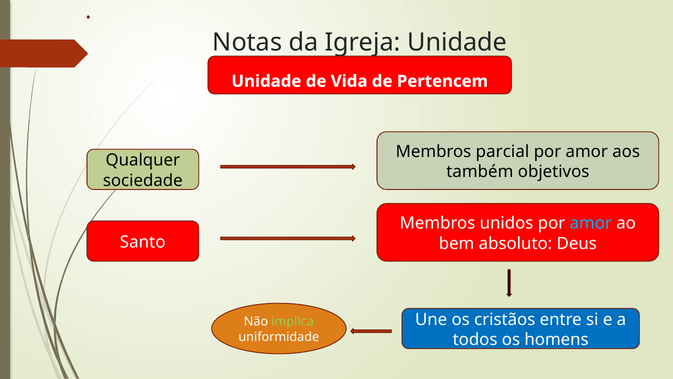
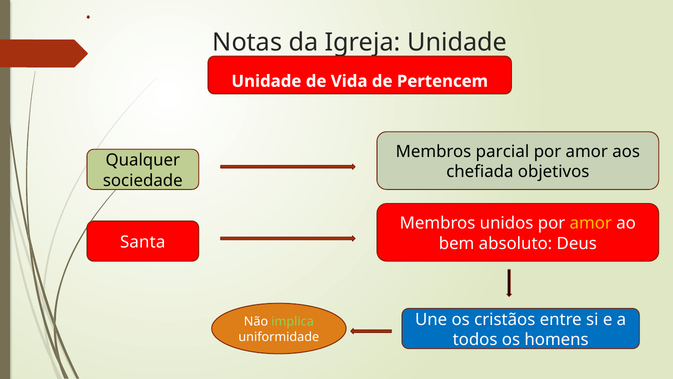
também: também -> chefiada
amor at (591, 223) colour: light blue -> yellow
Santo: Santo -> Santa
